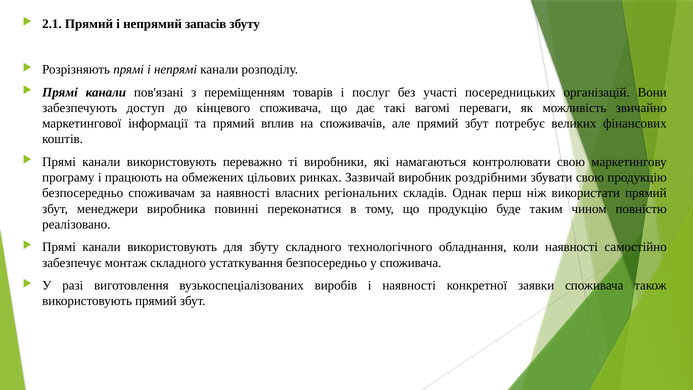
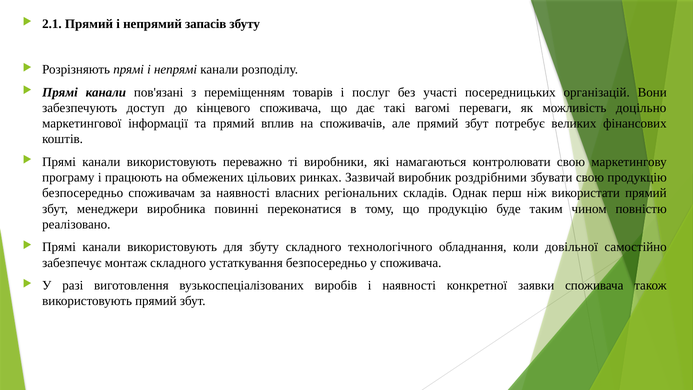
звичайно: звичайно -> доцільно
коли наявності: наявності -> довільної
